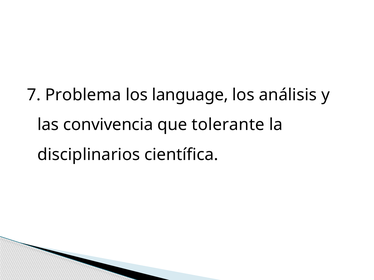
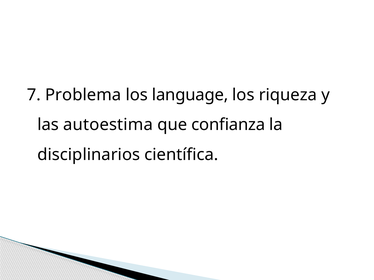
análisis: análisis -> riqueza
convivencia: convivencia -> autoestima
tolerante: tolerante -> confianza
